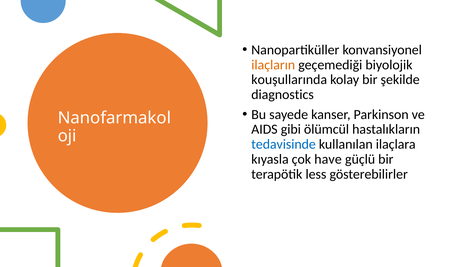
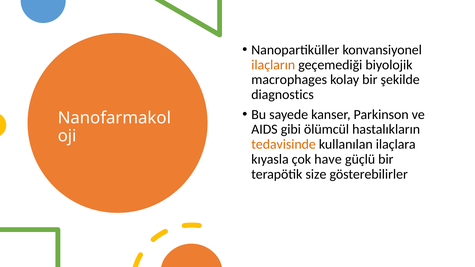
kouşullarında: kouşullarında -> macrophages
tedavisinde colour: blue -> orange
less: less -> size
